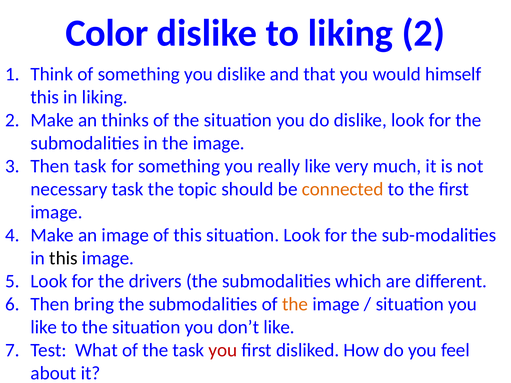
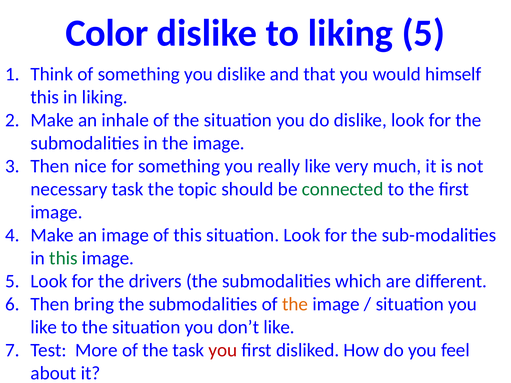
to liking 2: 2 -> 5
thinks: thinks -> inhale
Then task: task -> nice
connected colour: orange -> green
this at (63, 258) colour: black -> green
What: What -> More
